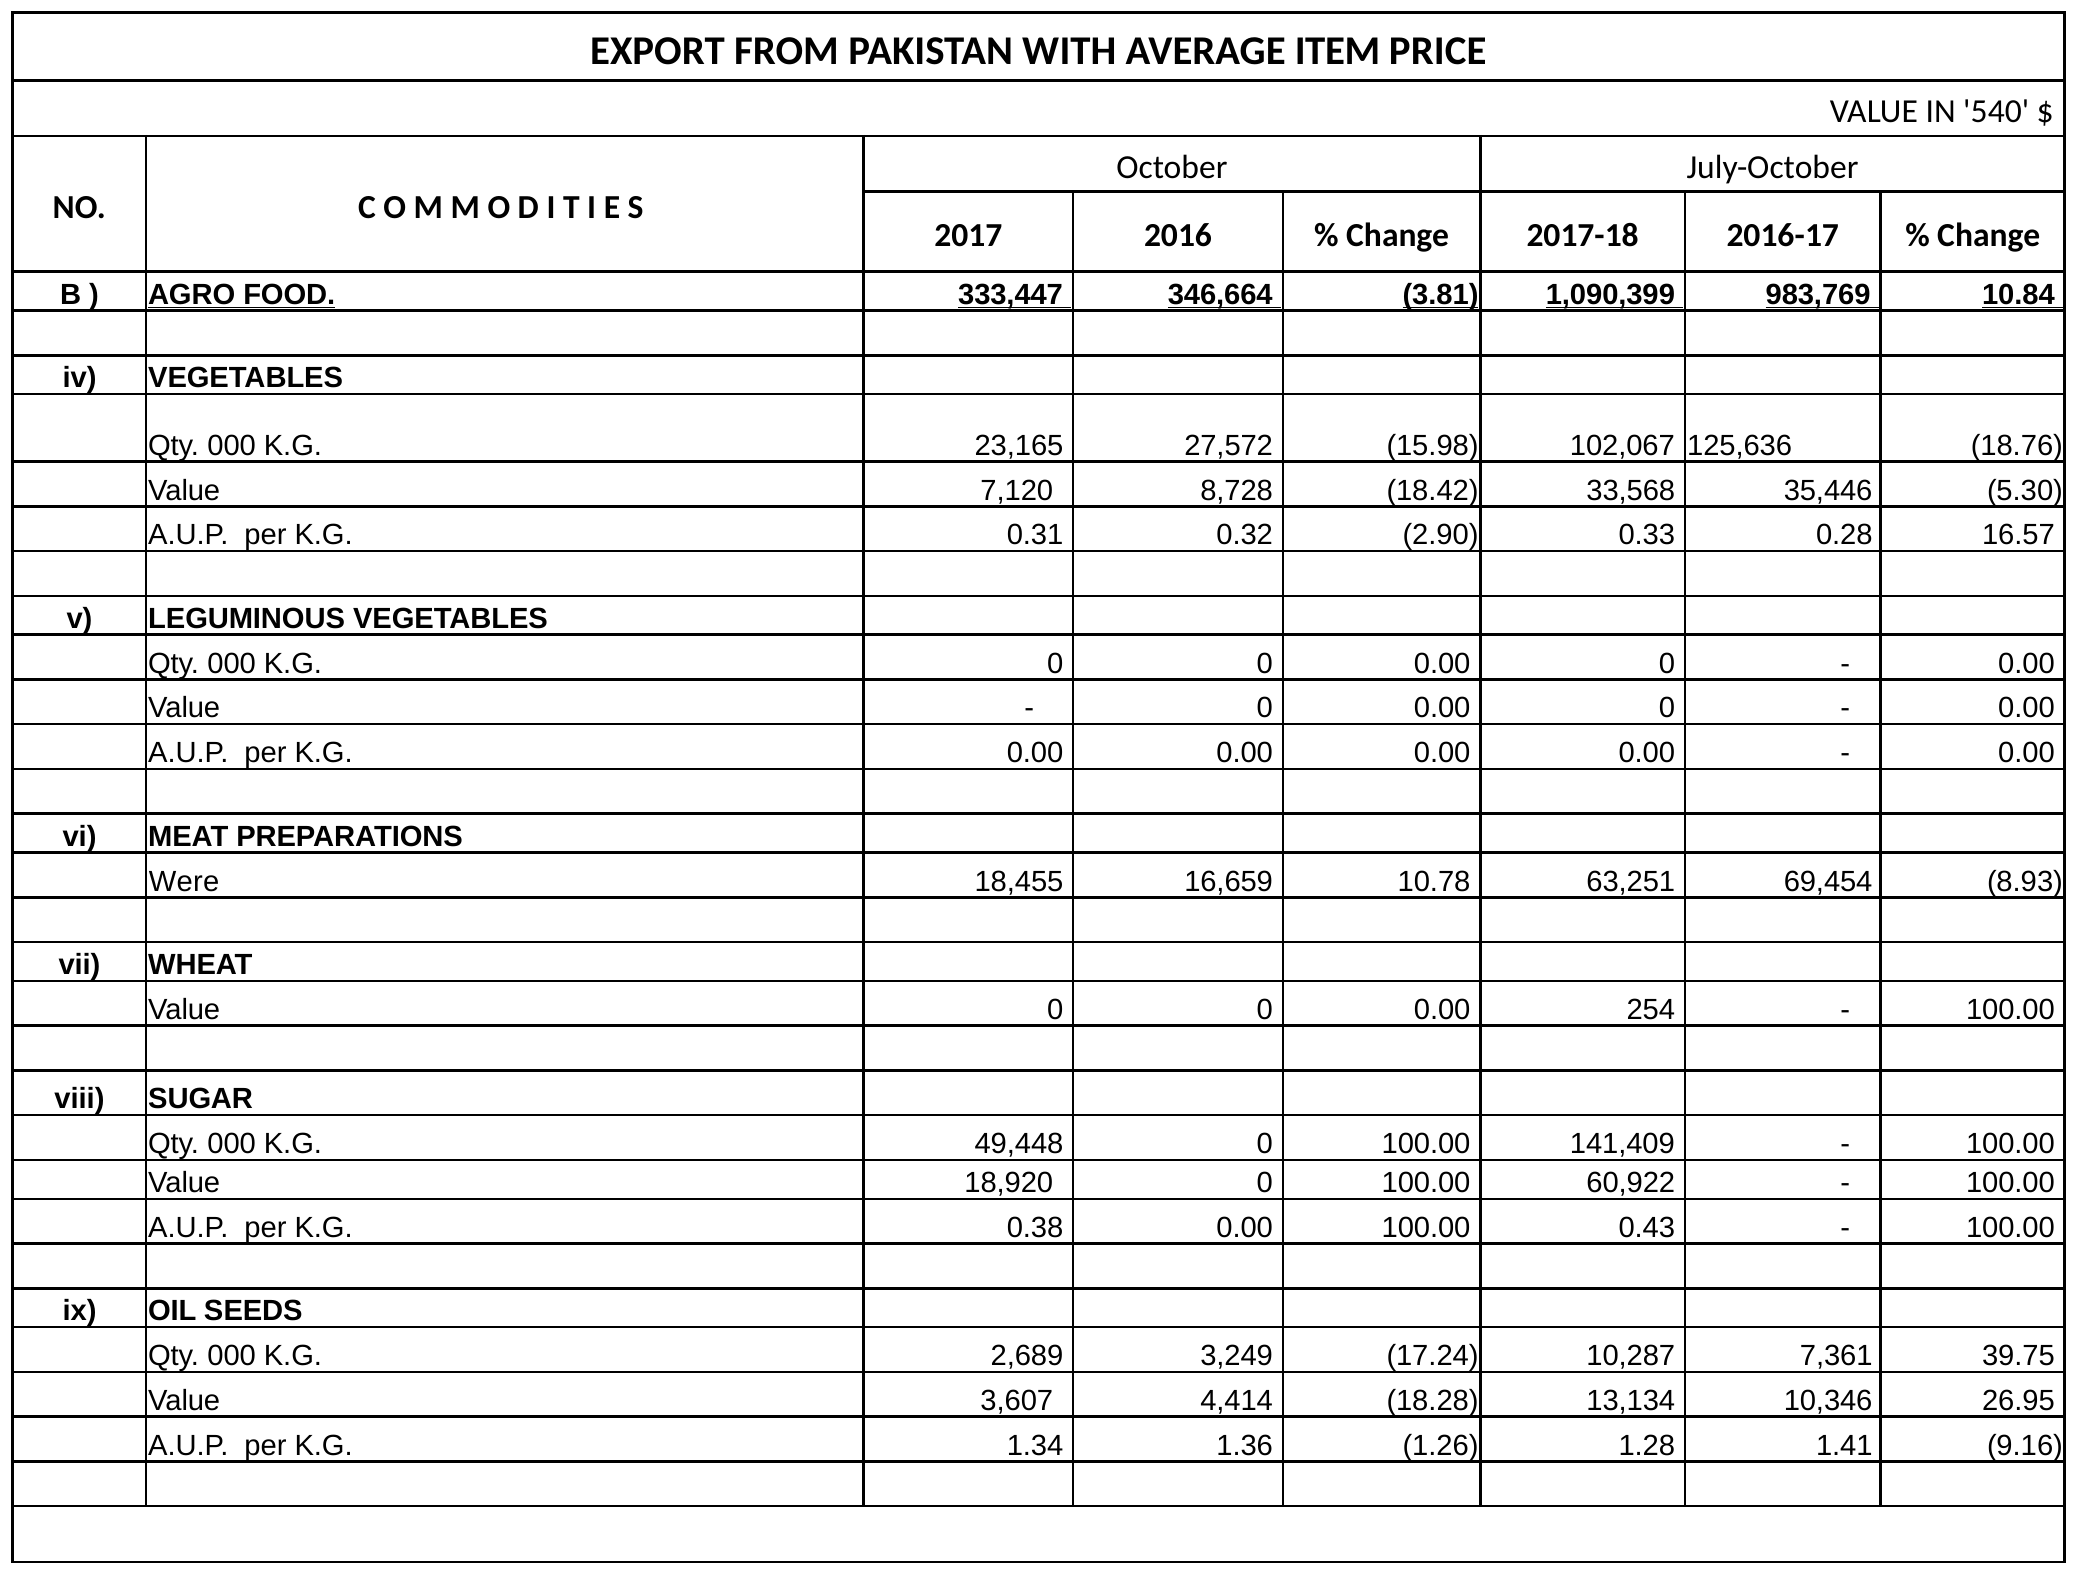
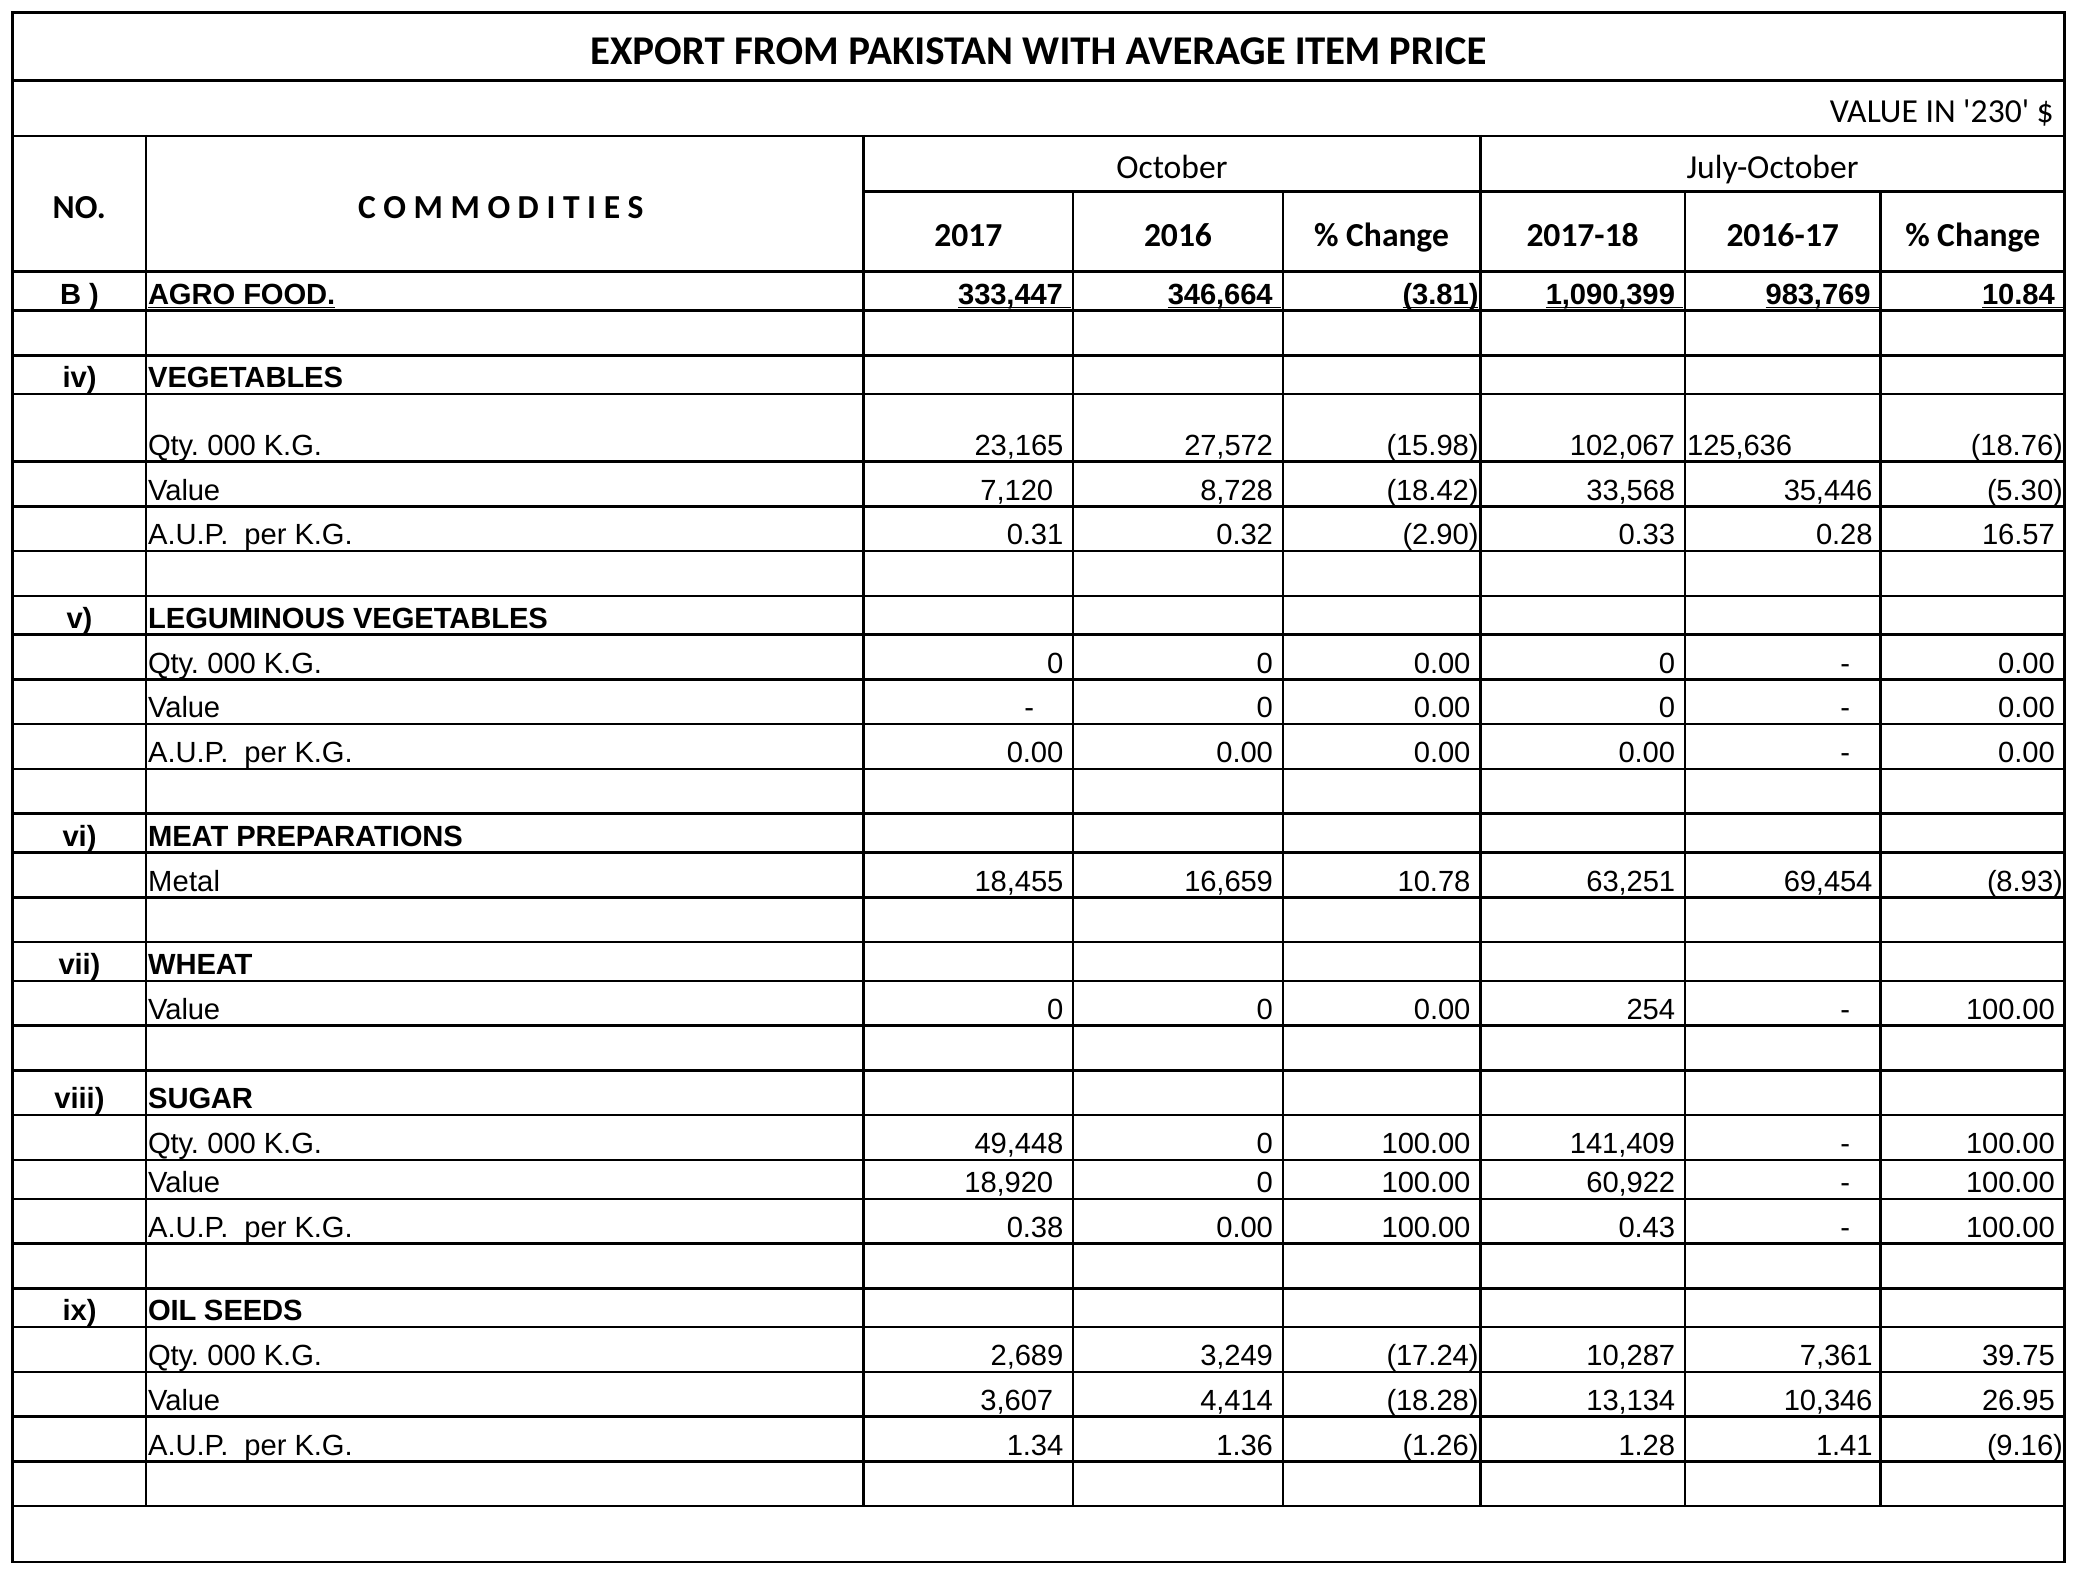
540: 540 -> 230
Were: Were -> Metal
